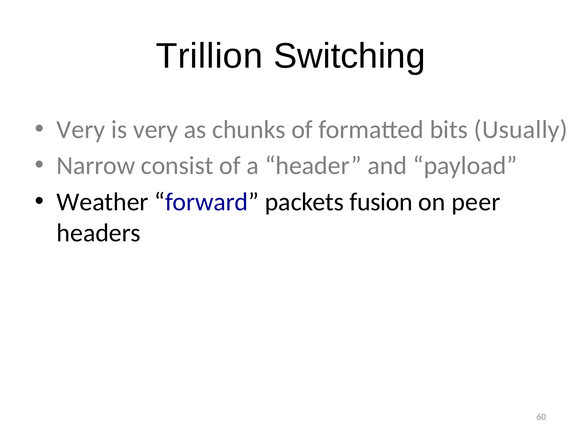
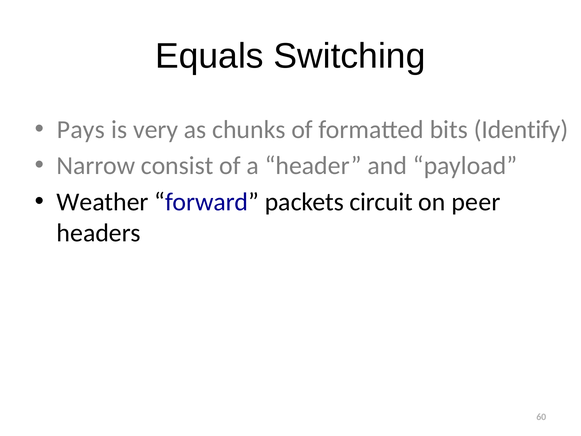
Trillion: Trillion -> Equals
Very at (81, 129): Very -> Pays
Usually: Usually -> Identify
fusion: fusion -> circuit
